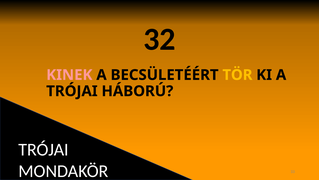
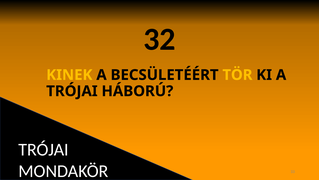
KINEK colour: pink -> yellow
